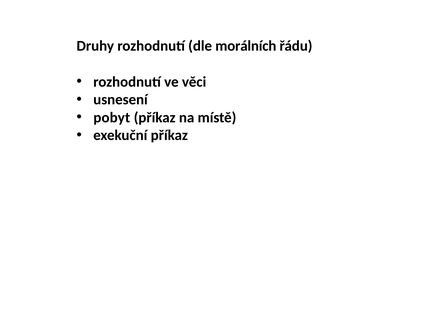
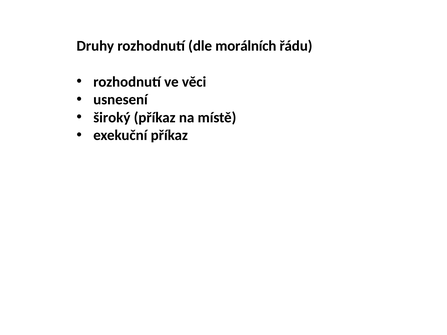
pobyt: pobyt -> široký
